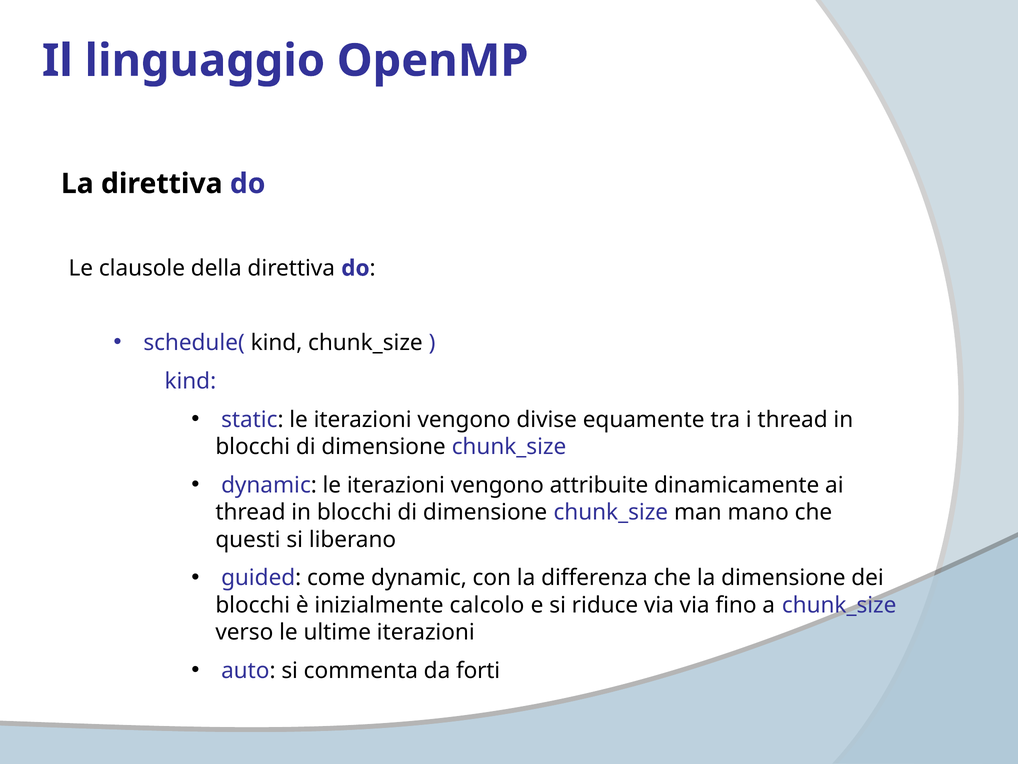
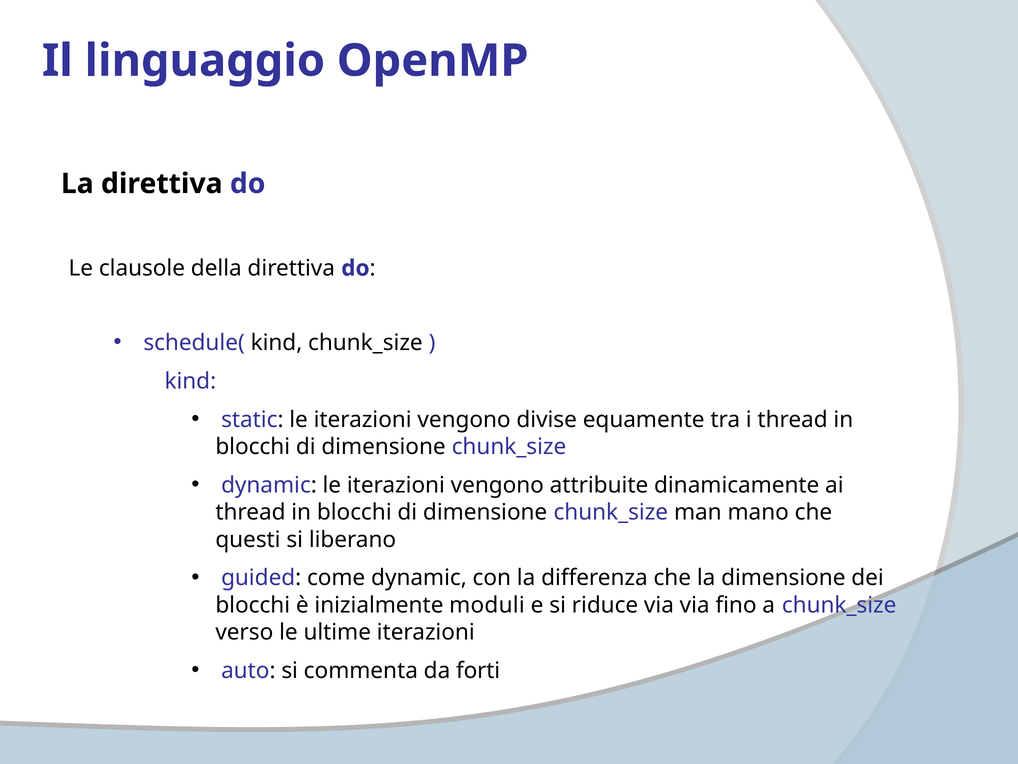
calcolo: calcolo -> moduli
